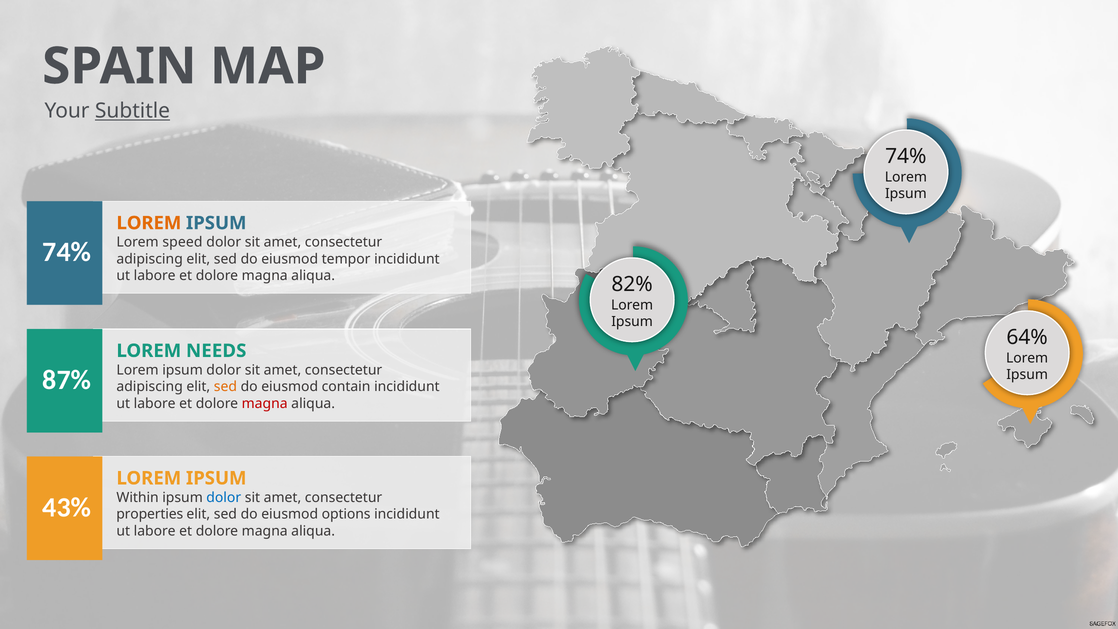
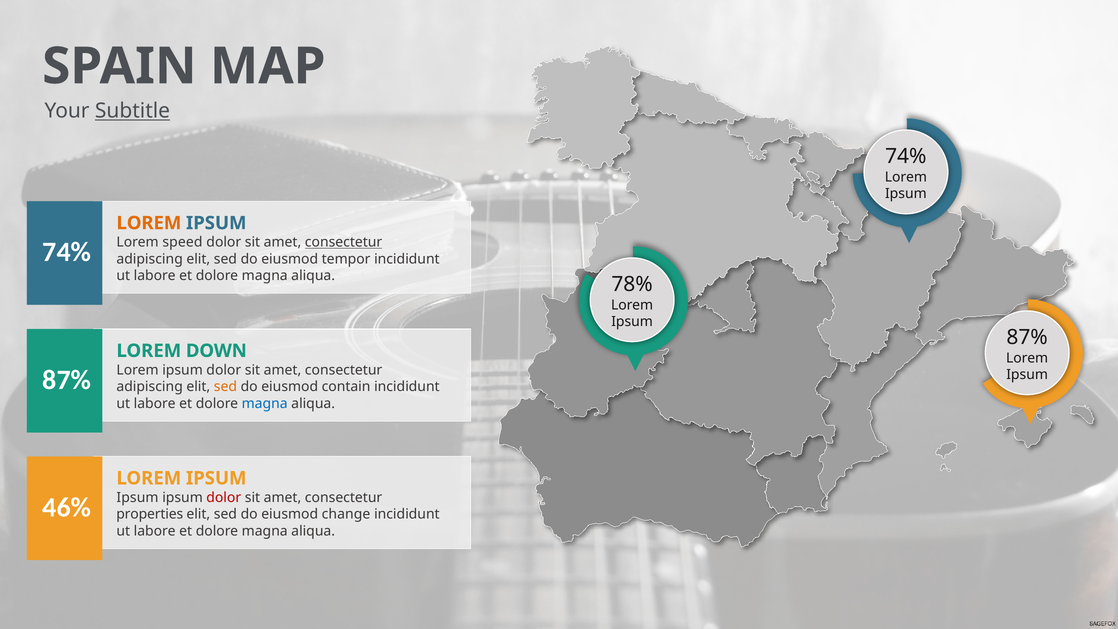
consectetur at (344, 242) underline: none -> present
82%: 82% -> 78%
64% at (1027, 337): 64% -> 87%
NEEDS: NEEDS -> DOWN
magna at (265, 404) colour: red -> blue
Within at (138, 497): Within -> Ipsum
dolor at (224, 497) colour: blue -> red
43%: 43% -> 46%
options: options -> change
